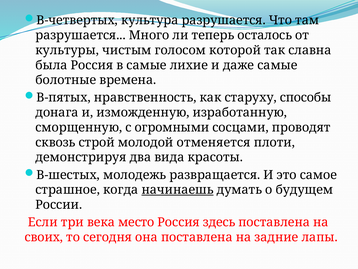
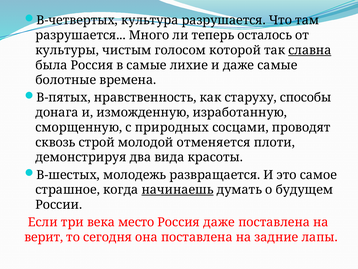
славна underline: none -> present
огромными: огромными -> природных
Россия здесь: здесь -> даже
своих: своих -> верит
